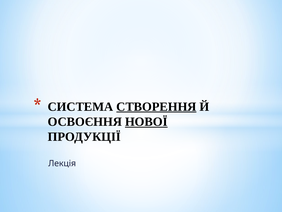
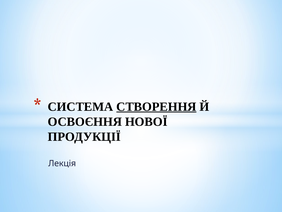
НОВОЇ underline: present -> none
